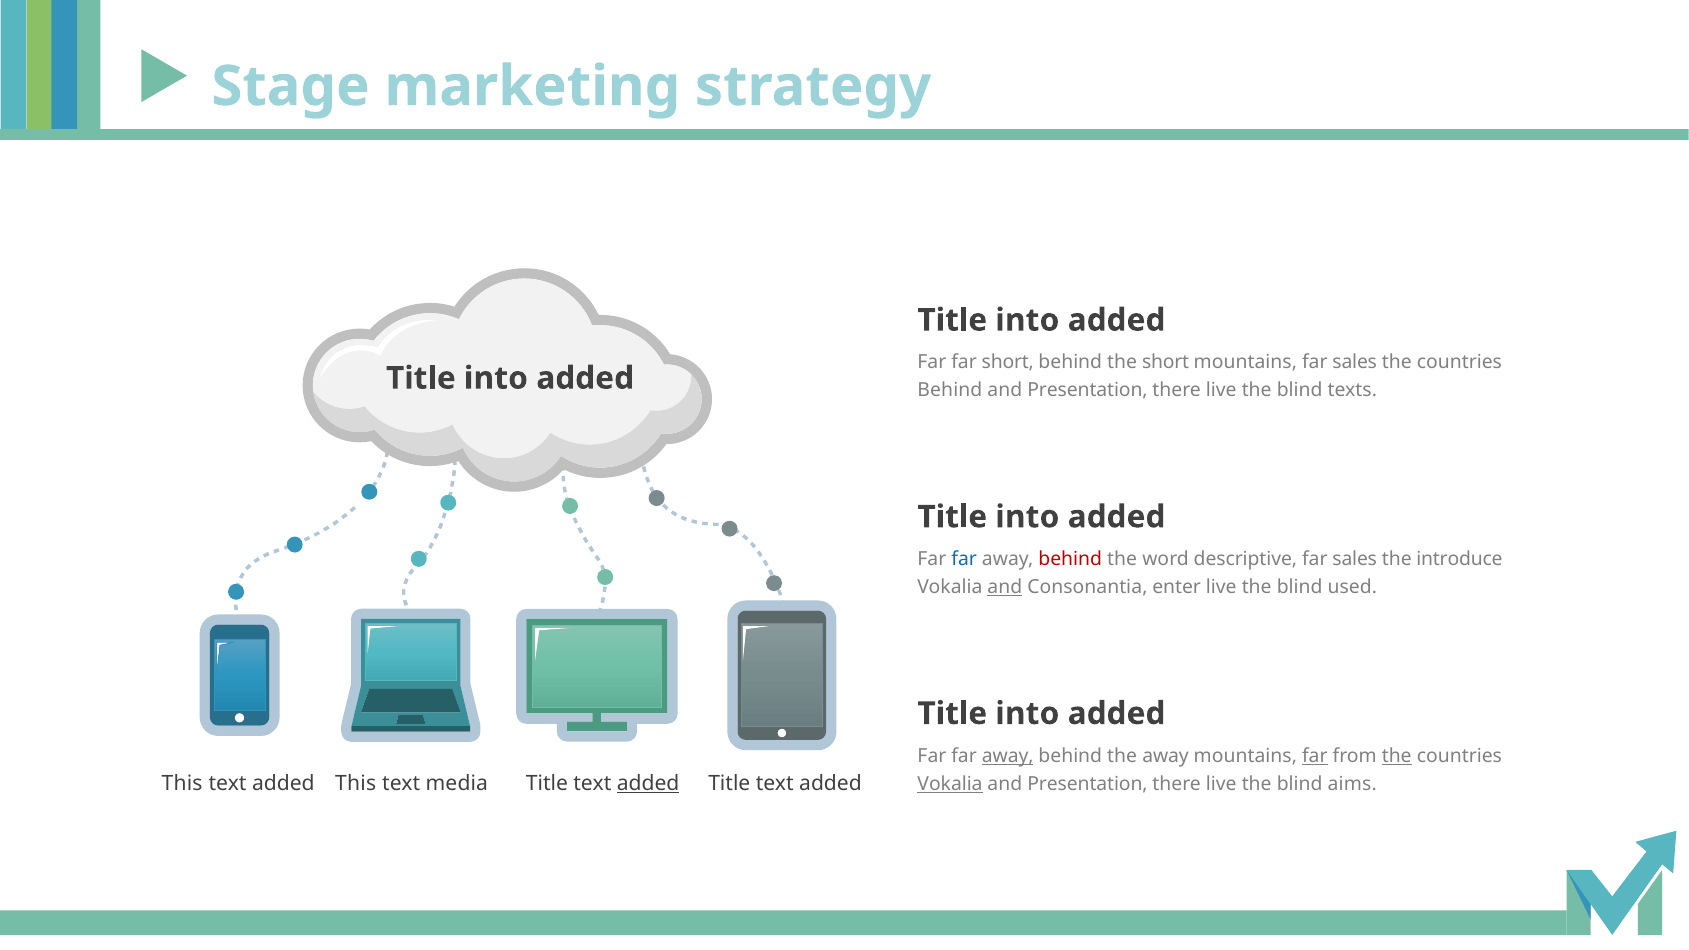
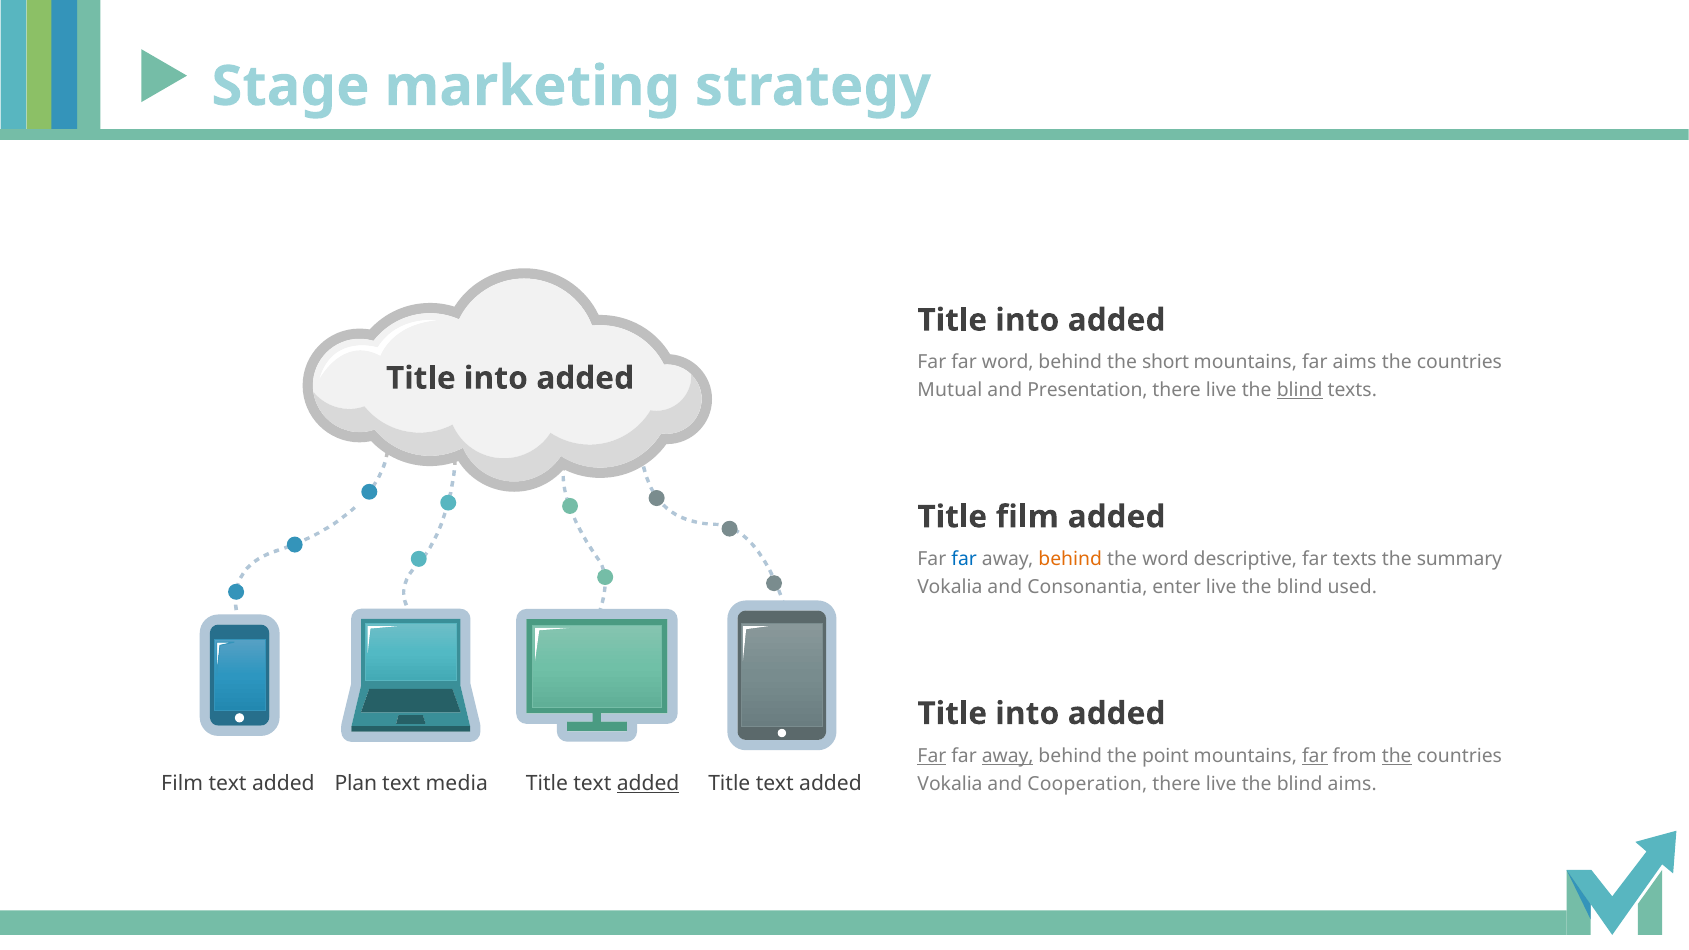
far short: short -> word
mountains far sales: sales -> aims
Behind at (950, 390): Behind -> Mutual
blind at (1300, 390) underline: none -> present
into at (1027, 517): into -> film
behind at (1070, 559) colour: red -> orange
sales at (1355, 559): sales -> texts
introduce: introduce -> summary
and at (1005, 587) underline: present -> none
Far at (932, 756) underline: none -> present
the away: away -> point
This at (182, 784): This -> Film
text added This: This -> Plan
Vokalia at (950, 784) underline: present -> none
Presentation at (1087, 784): Presentation -> Cooperation
